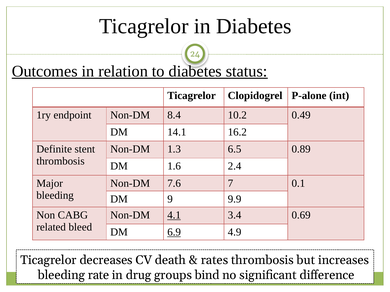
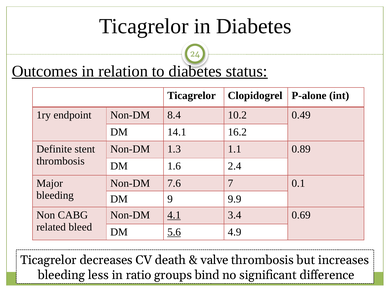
6.5: 6.5 -> 1.1
6.9: 6.9 -> 5.6
rates: rates -> valve
rate: rate -> less
drug: drug -> ratio
